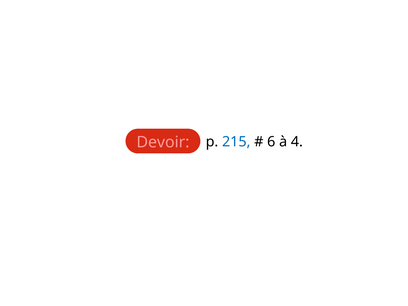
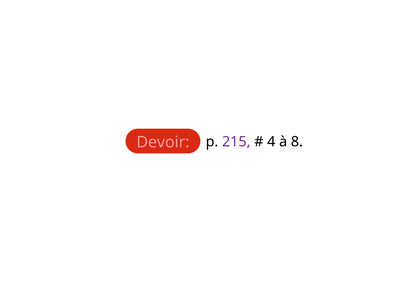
215 colour: blue -> purple
6: 6 -> 4
4: 4 -> 8
